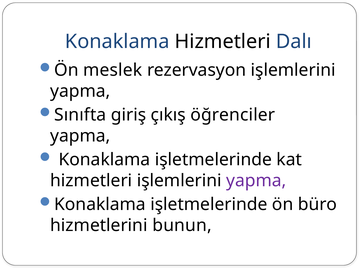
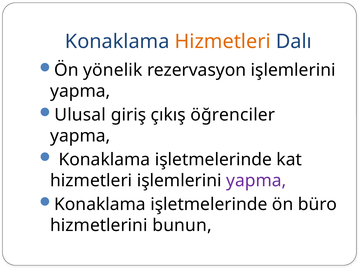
Hizmetleri at (223, 41) colour: black -> orange
meslek: meslek -> yönelik
Sınıfta: Sınıfta -> Ulusal
